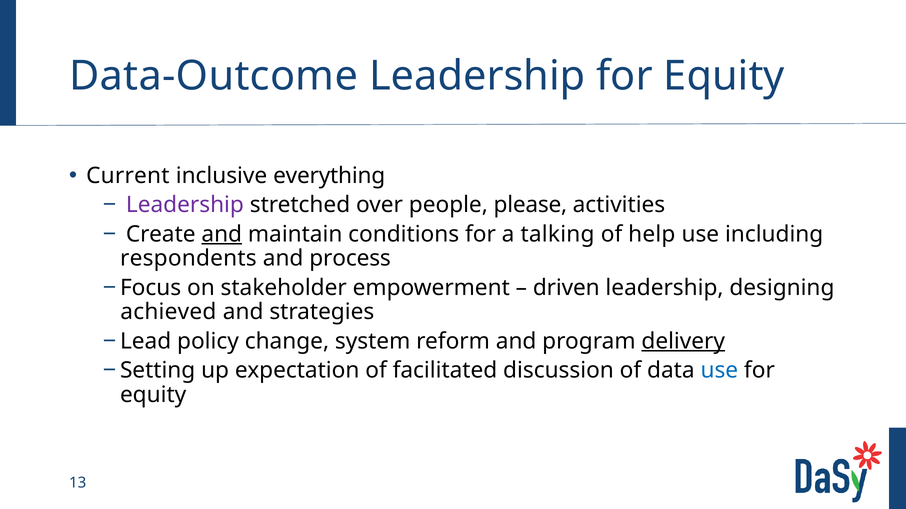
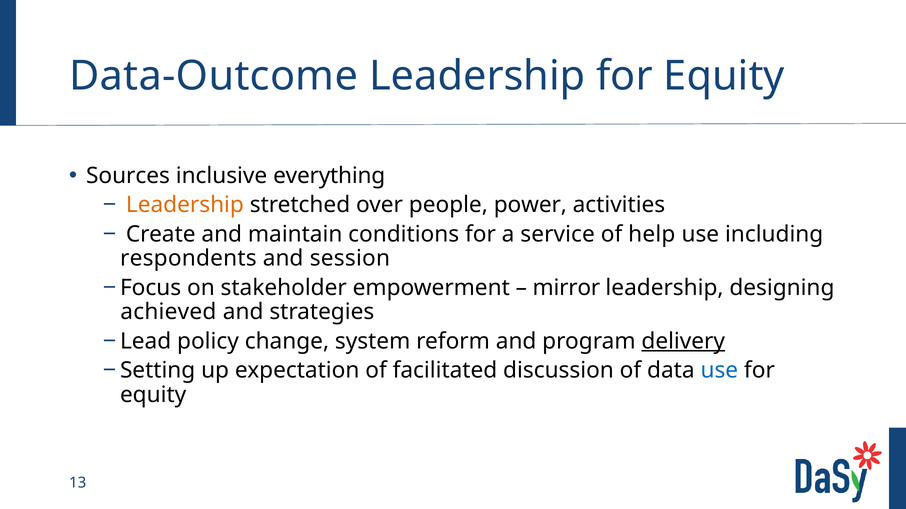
Current: Current -> Sources
Leadership at (185, 205) colour: purple -> orange
please: please -> power
and at (222, 234) underline: present -> none
talking: talking -> service
process: process -> session
driven: driven -> mirror
